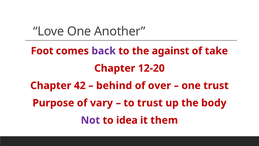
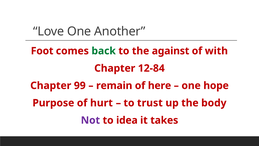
back colour: purple -> green
take: take -> with
12-20: 12-20 -> 12-84
42: 42 -> 99
behind: behind -> remain
over: over -> here
one trust: trust -> hope
vary: vary -> hurt
them: them -> takes
